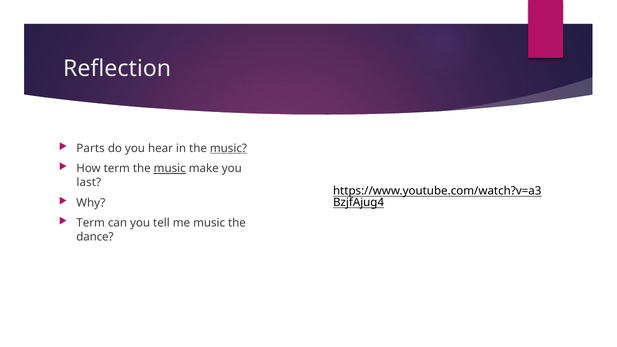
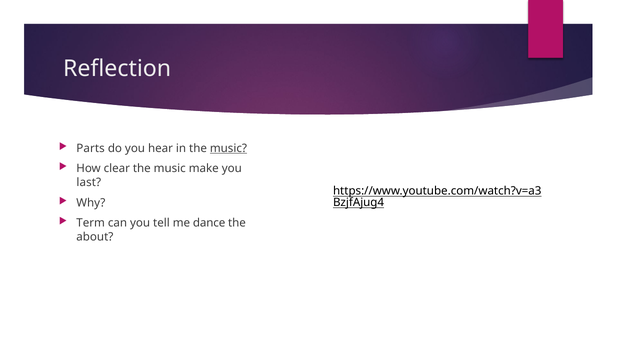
How term: term -> clear
music at (170, 169) underline: present -> none
me music: music -> dance
dance: dance -> about
